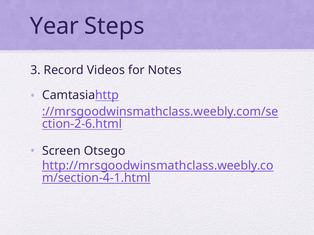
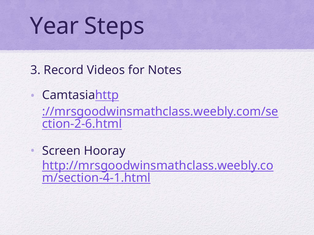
Otsego: Otsego -> Hooray
